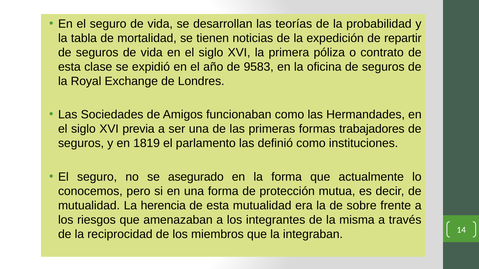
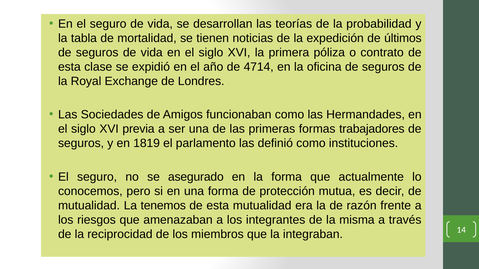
repartir: repartir -> últimos
9583: 9583 -> 4714
herencia: herencia -> tenemos
sobre: sobre -> razón
